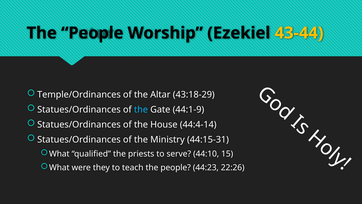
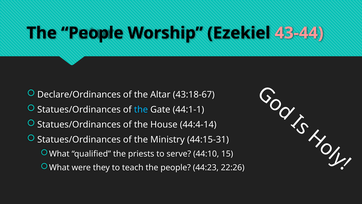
43-44 colour: yellow -> pink
Temple/Ordinances: Temple/Ordinances -> Declare/Ordinances
43:18-29: 43:18-29 -> 43:18-67
44:1-9: 44:1-9 -> 44:1-1
